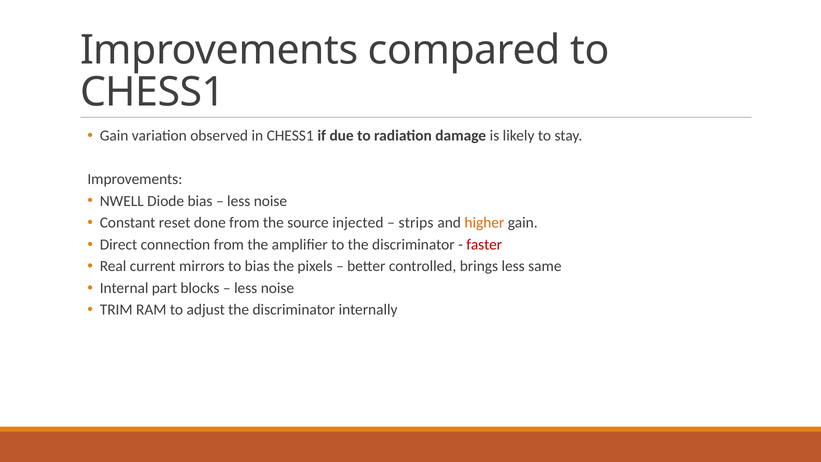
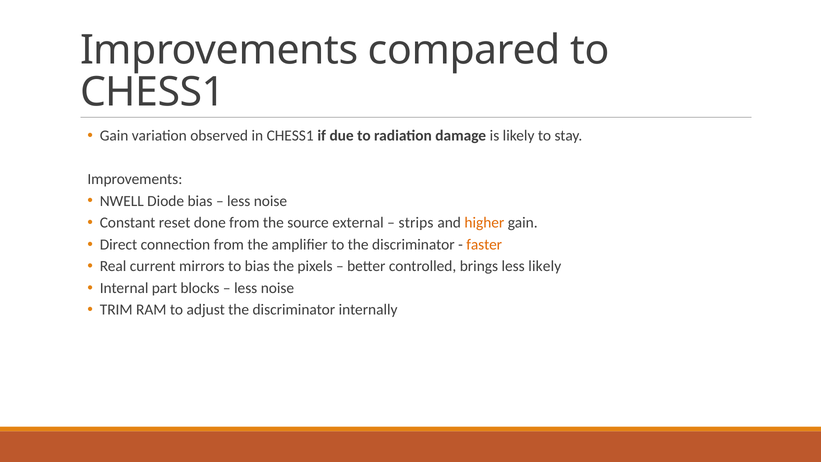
injected: injected -> external
faster colour: red -> orange
less same: same -> likely
